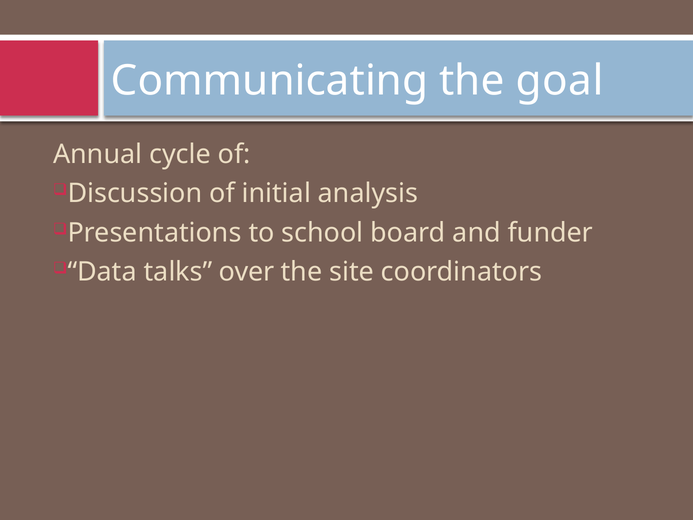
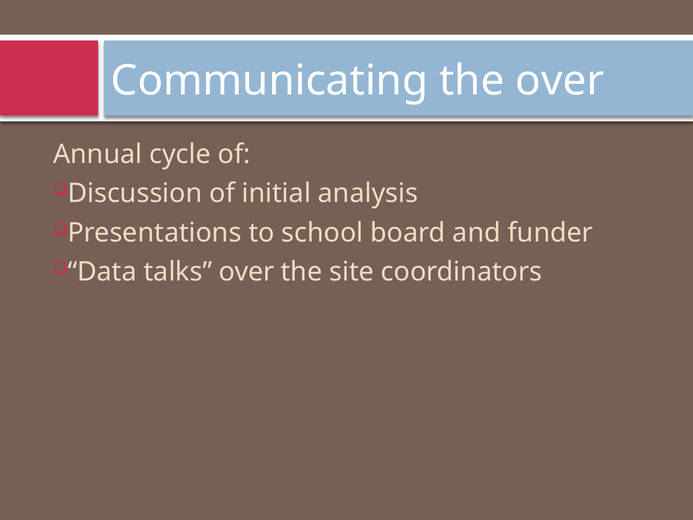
the goal: goal -> over
